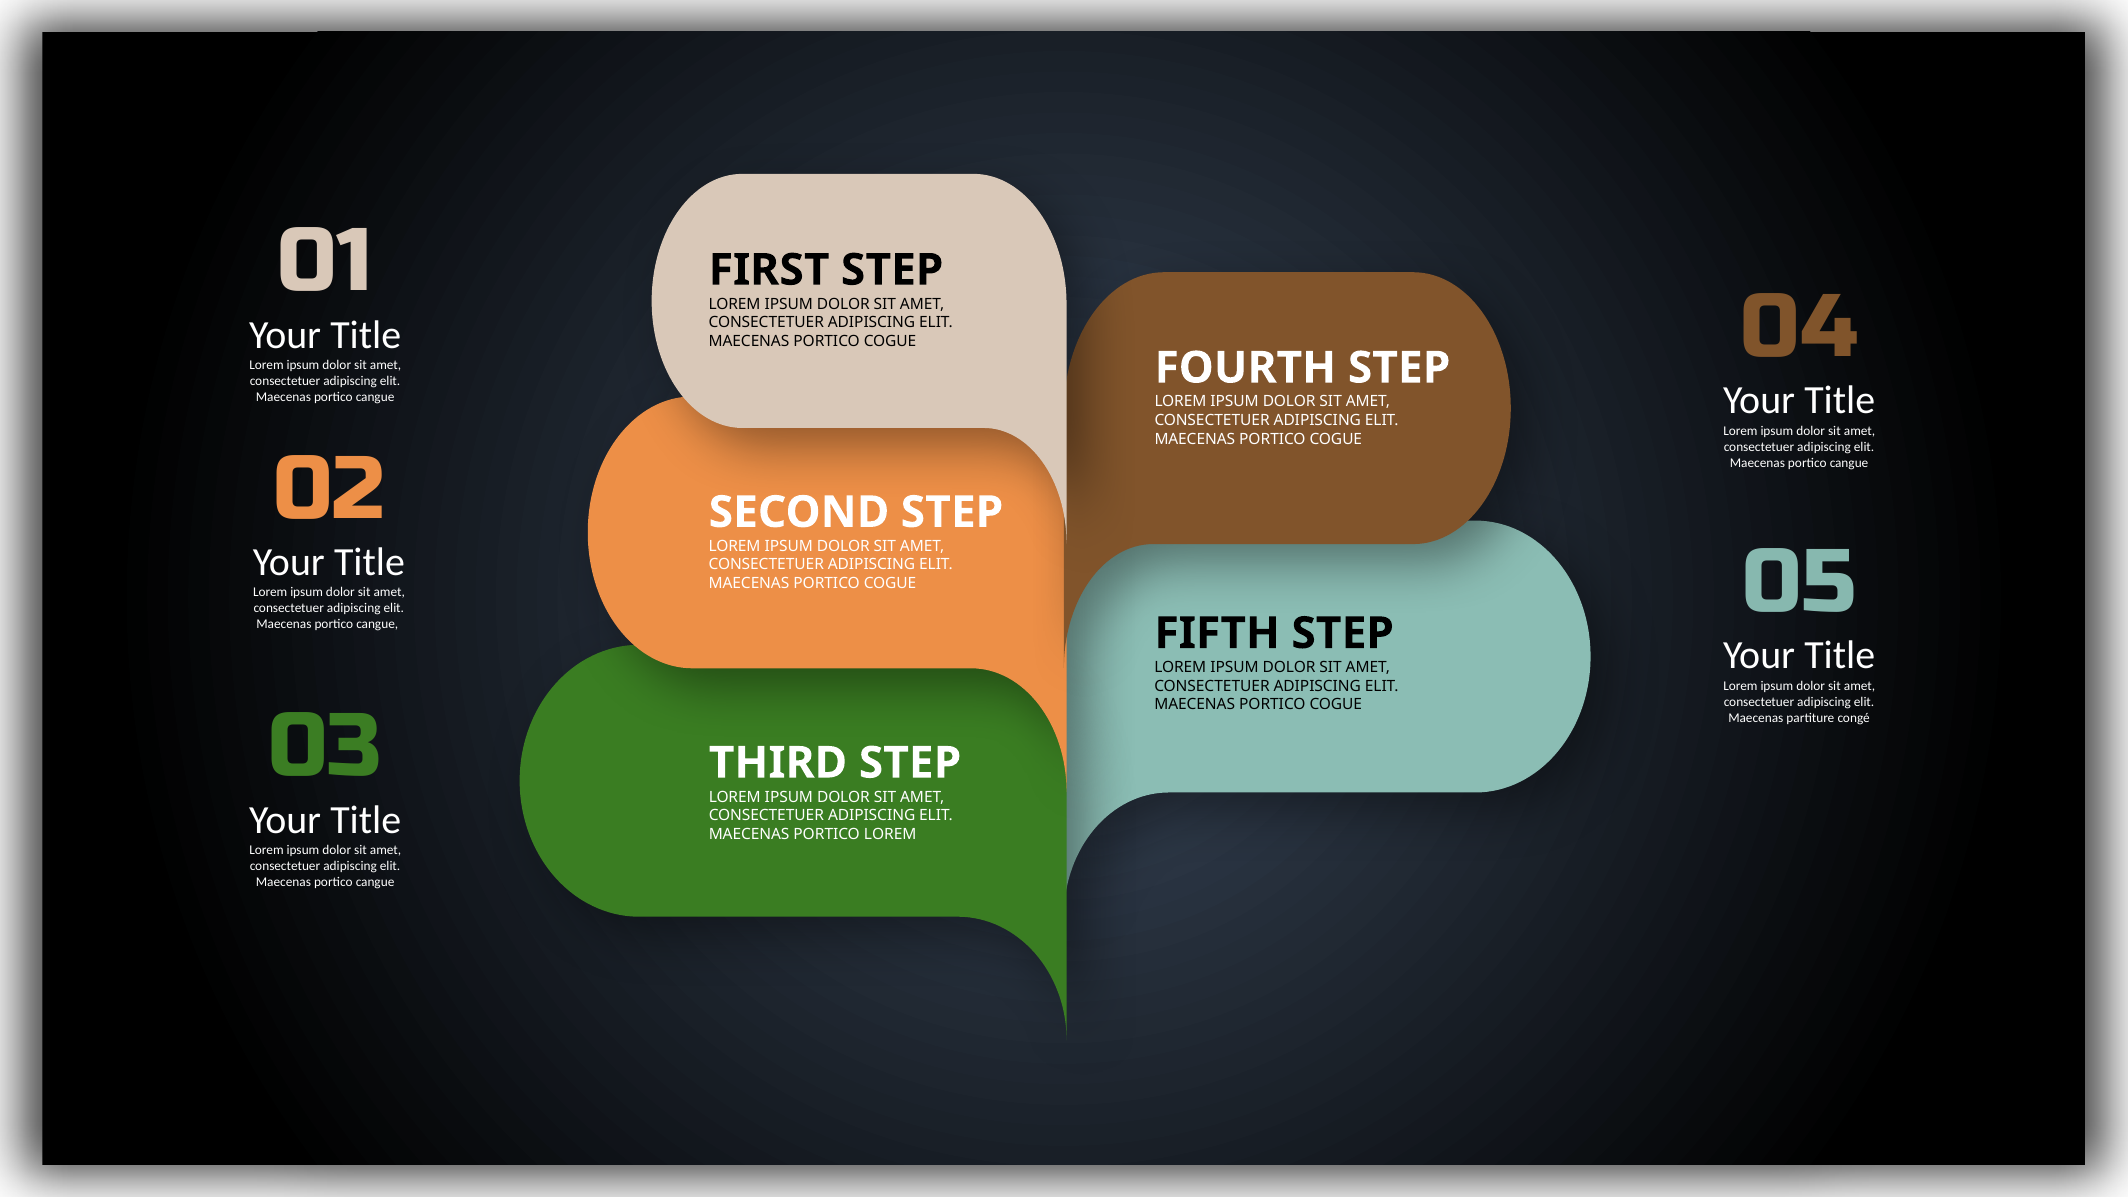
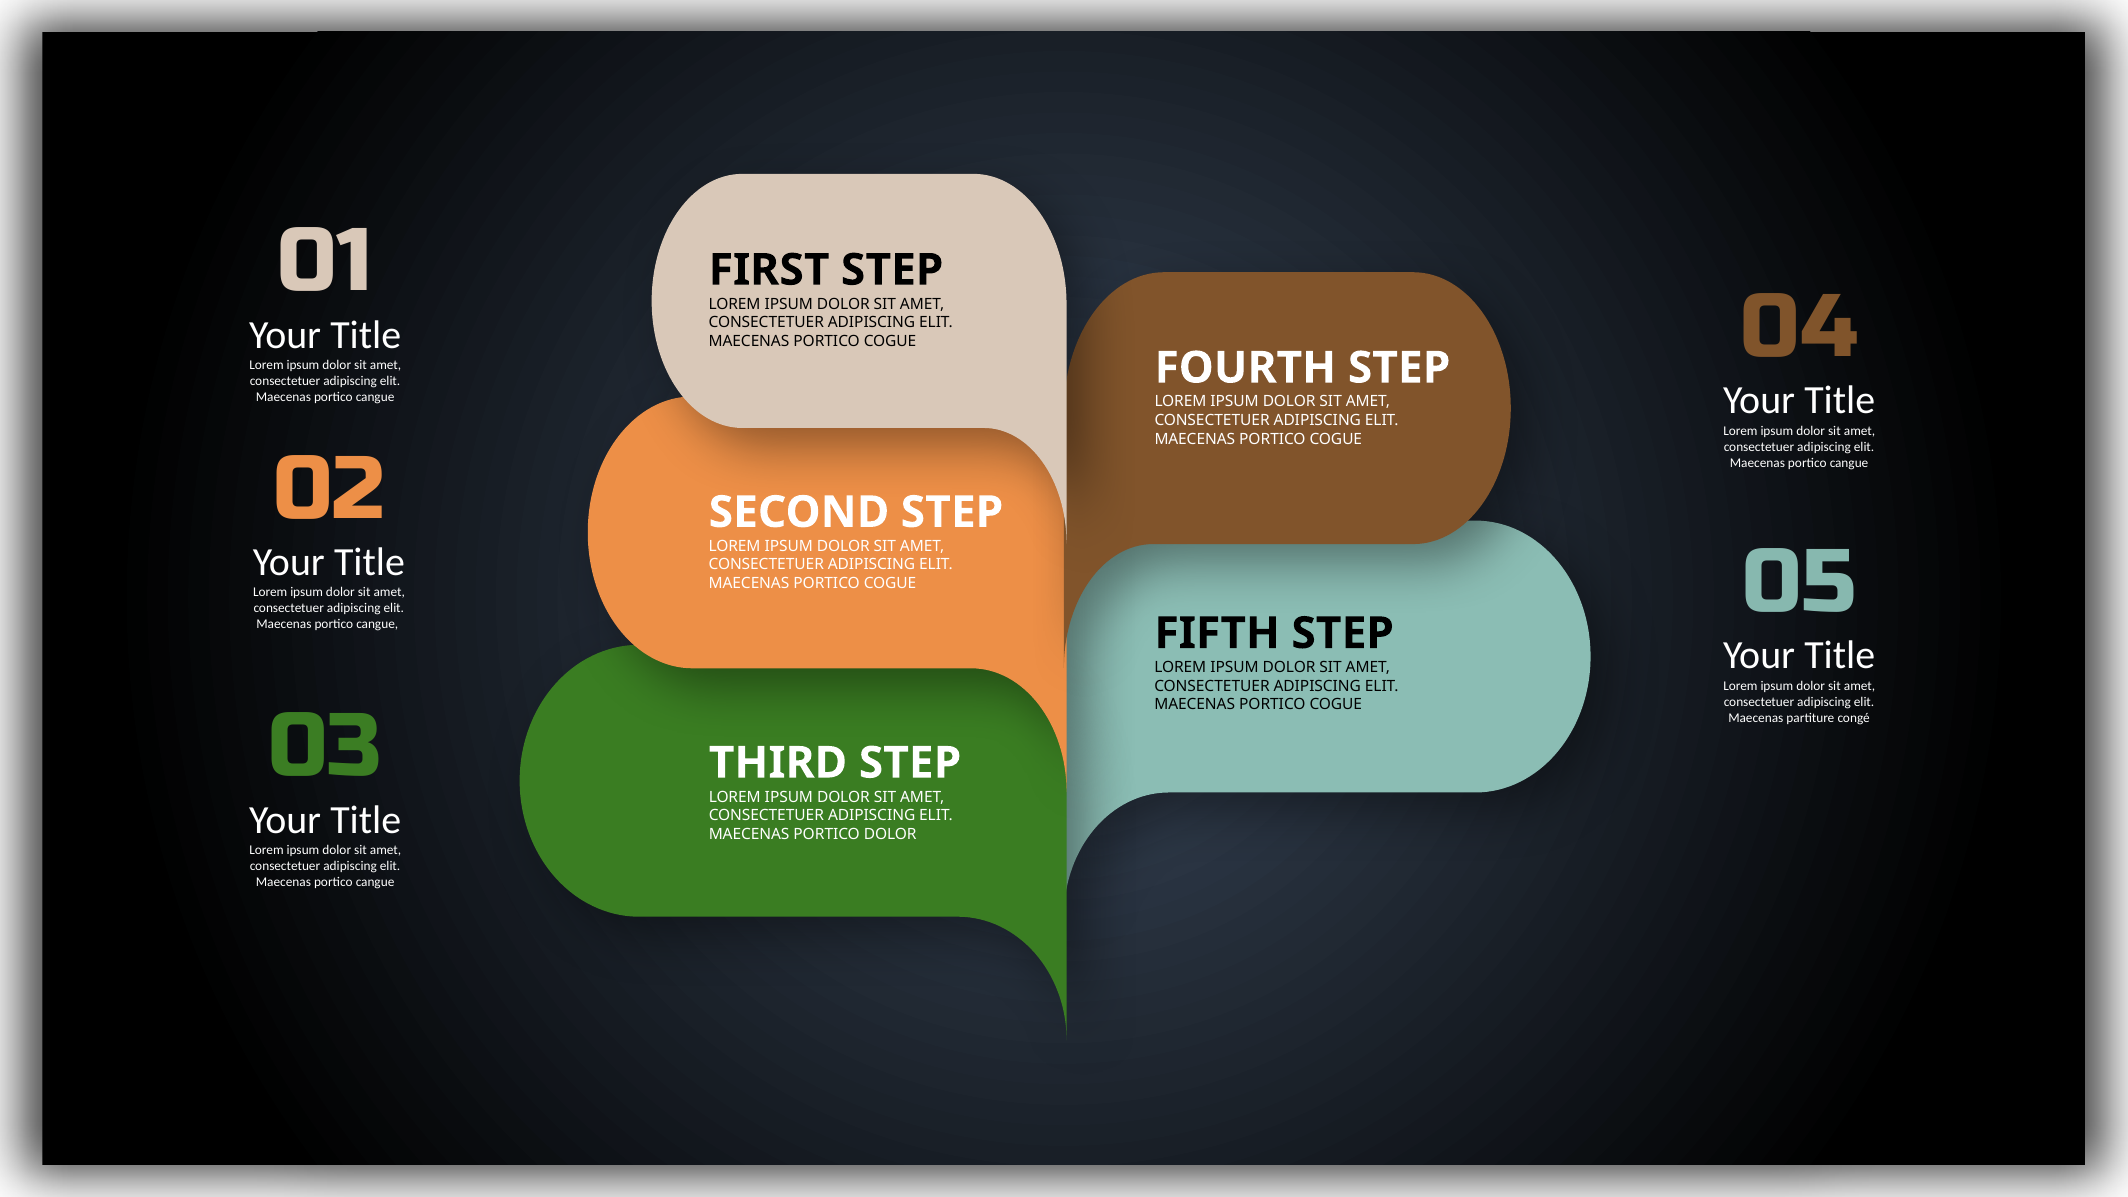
PORTICO LOREM: LOREM -> DOLOR
